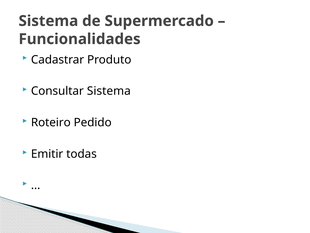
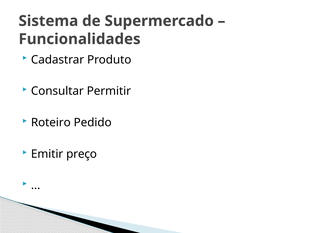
Consultar Sistema: Sistema -> Permitir
todas: todas -> preço
